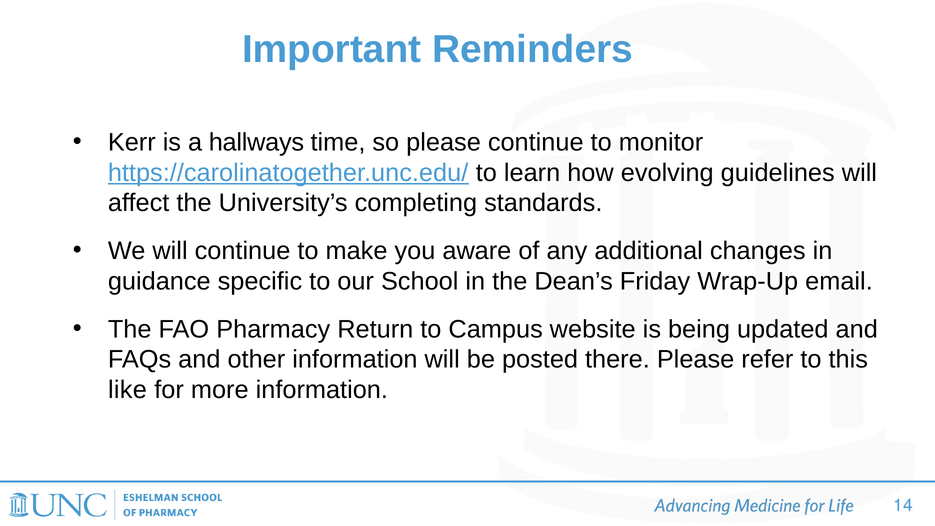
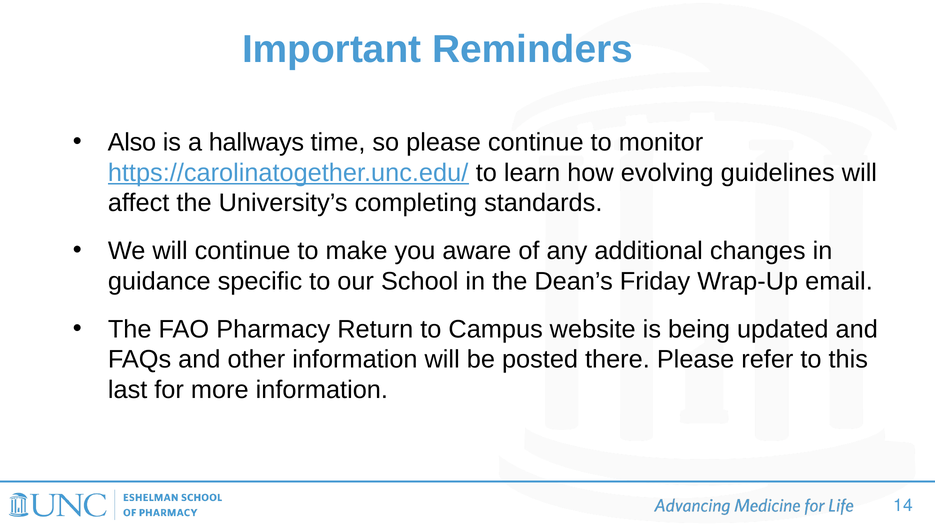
Kerr: Kerr -> Also
like: like -> last
